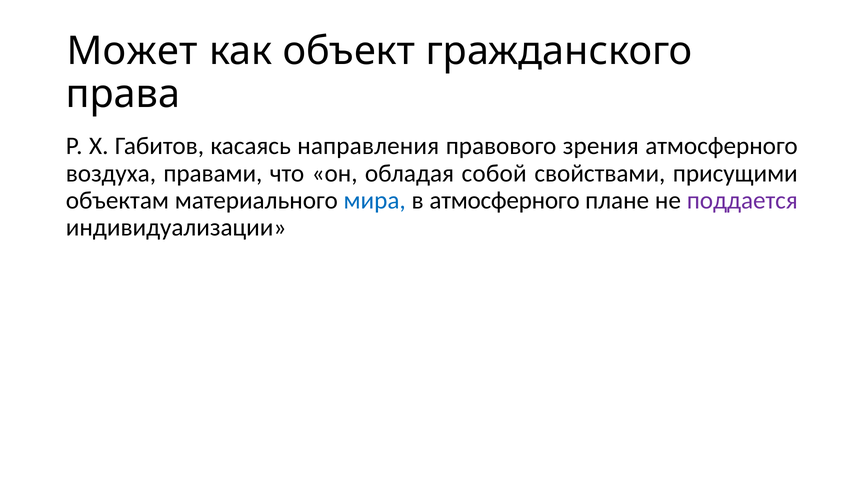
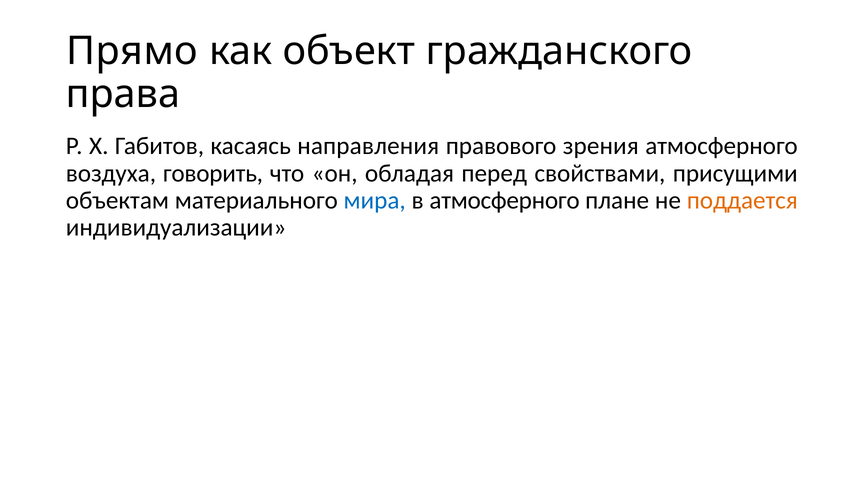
Может: Может -> Прямо
правами: правами -> говорить
собой: собой -> перед
поддается colour: purple -> orange
